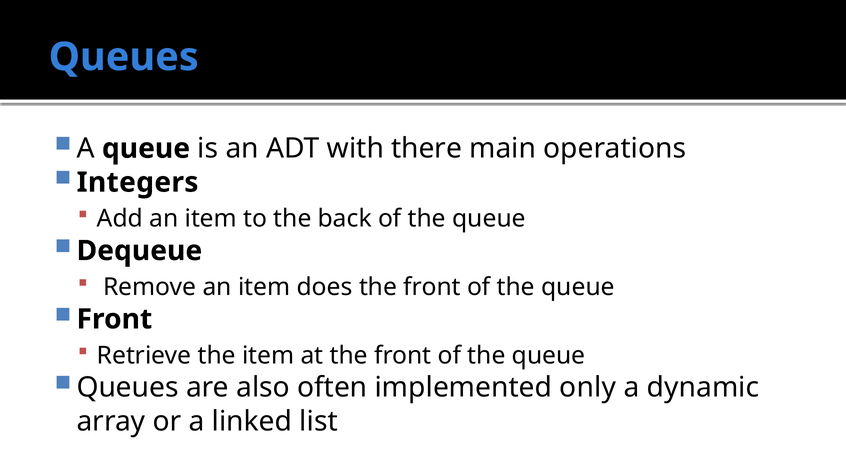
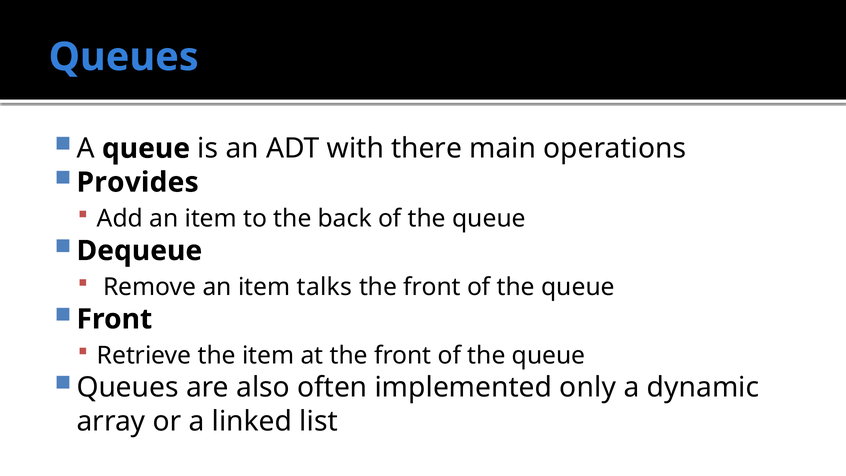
Integers: Integers -> Provides
does: does -> talks
